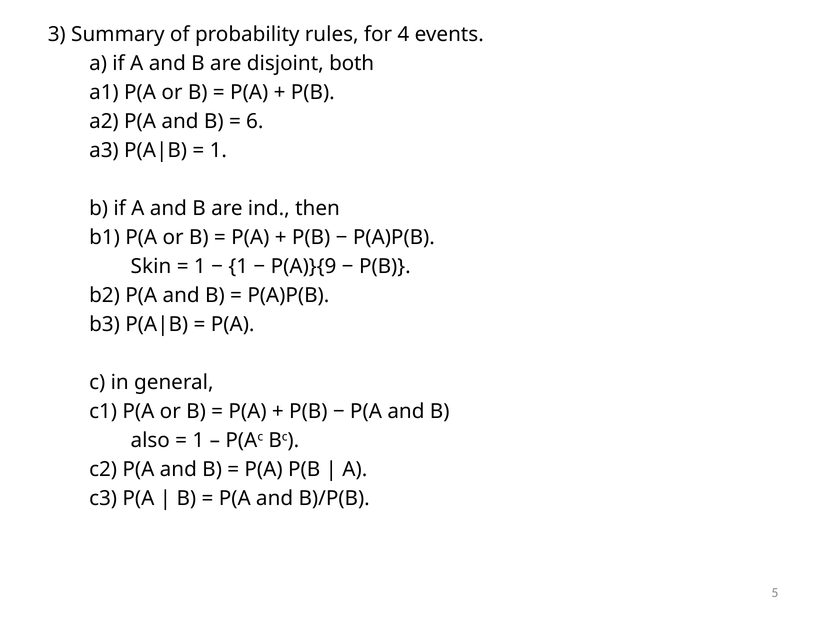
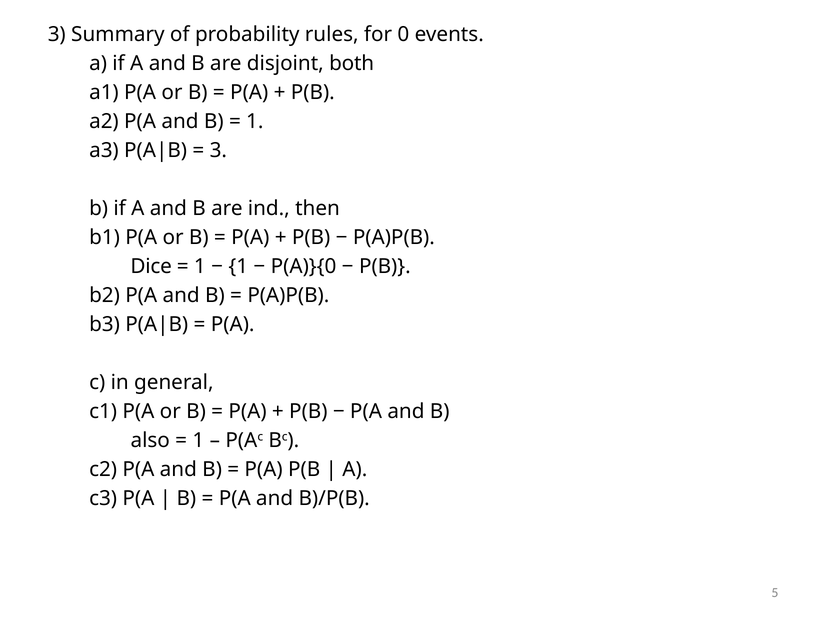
4: 4 -> 0
6 at (255, 122): 6 -> 1
1 at (218, 150): 1 -> 3
Skin: Skin -> Dice
P(A)}{9: P(A)}{9 -> P(A)}{0
